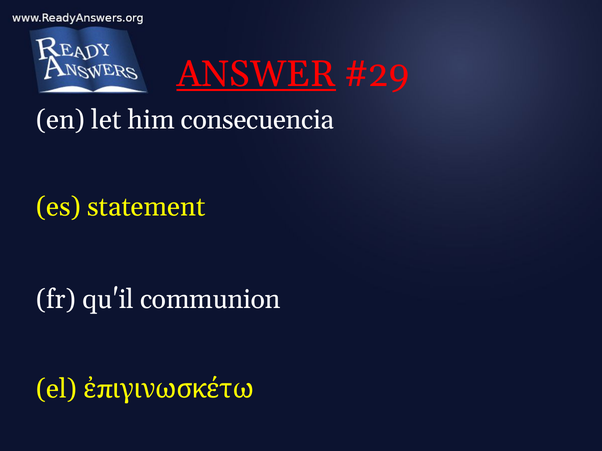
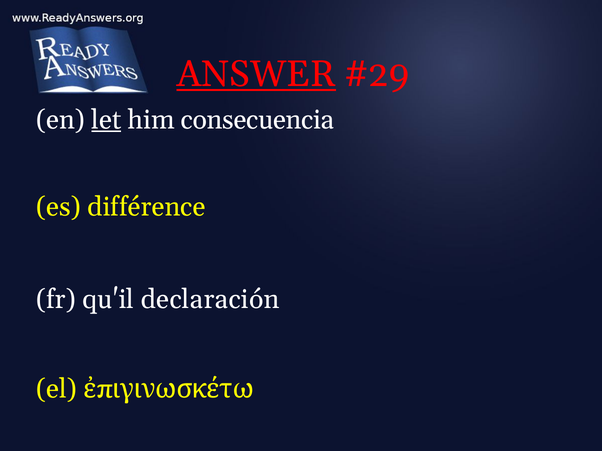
let underline: none -> present
statement: statement -> différence
communion: communion -> declaración
